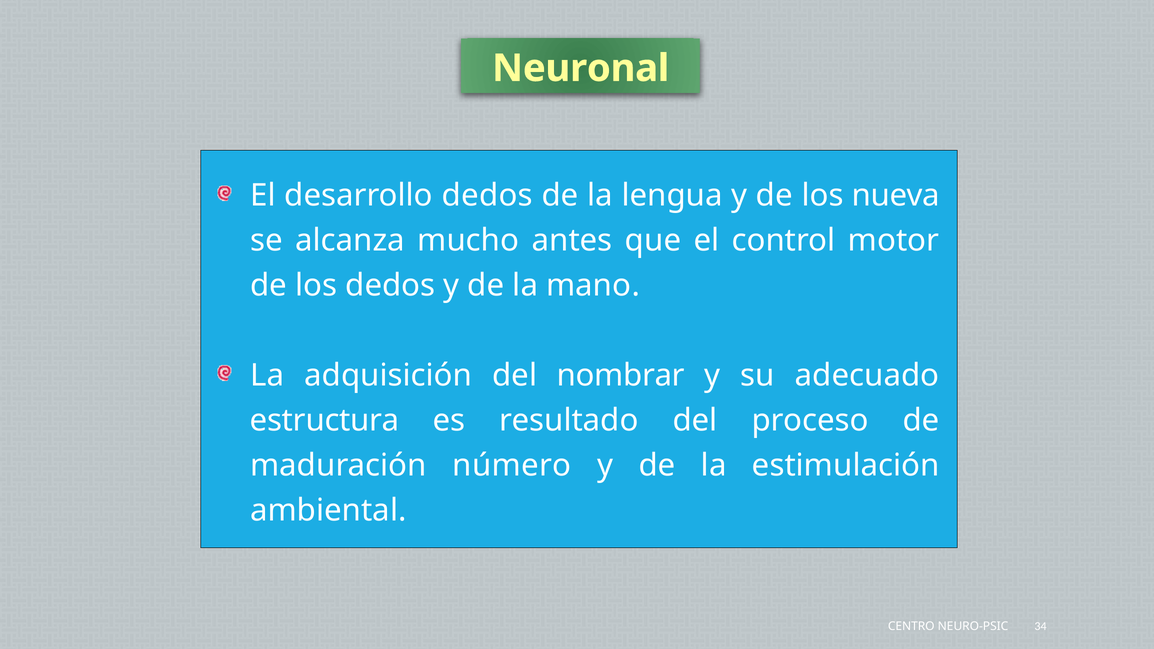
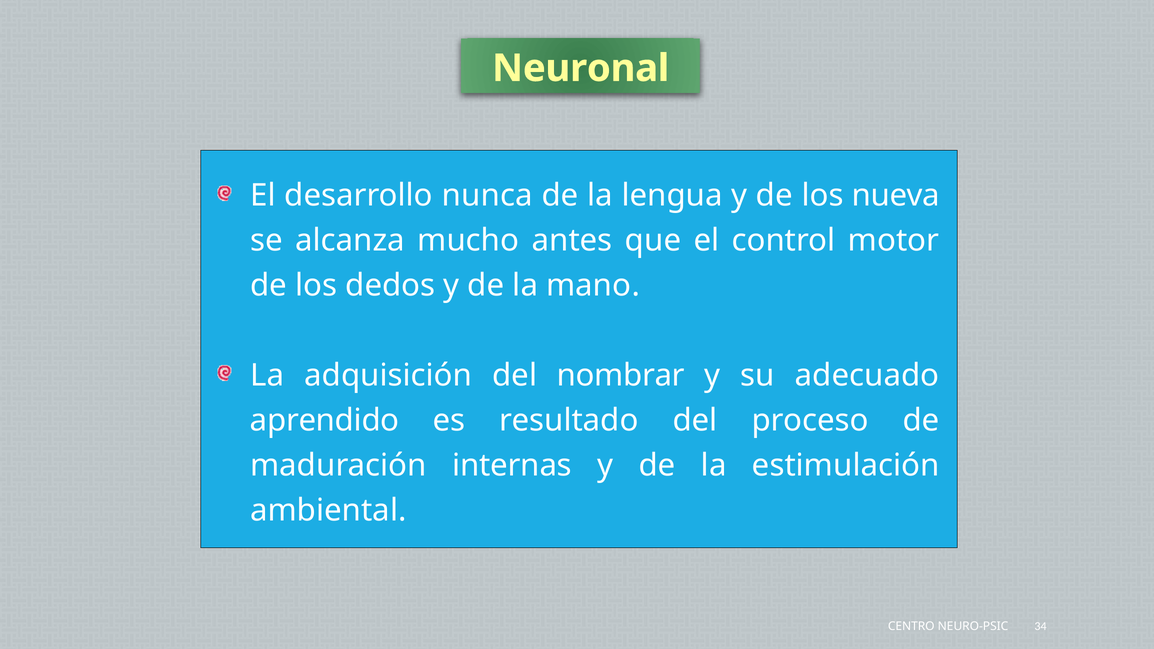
desarrollo dedos: dedos -> nunca
estructura: estructura -> aprendido
número: número -> internas
